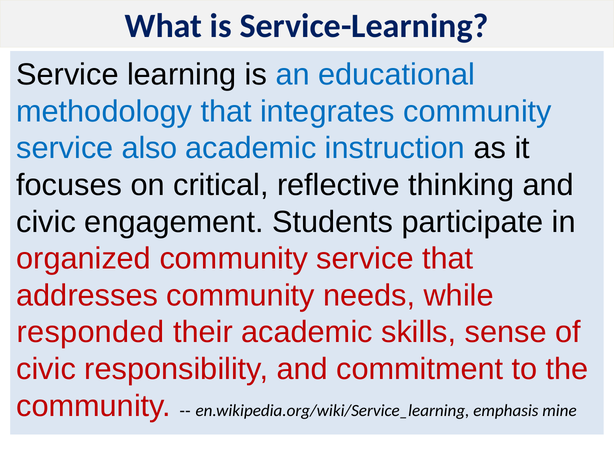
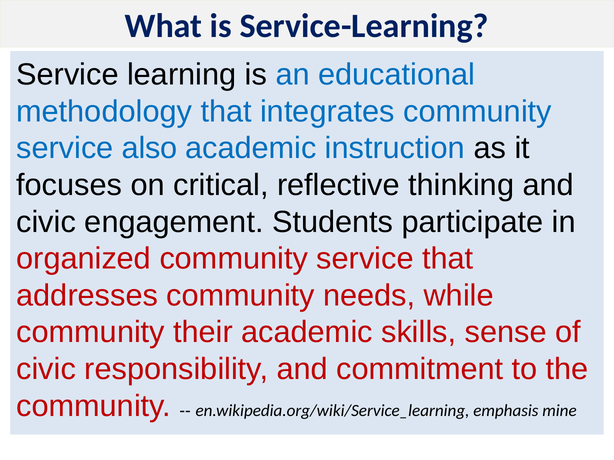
responded at (90, 333): responded -> community
